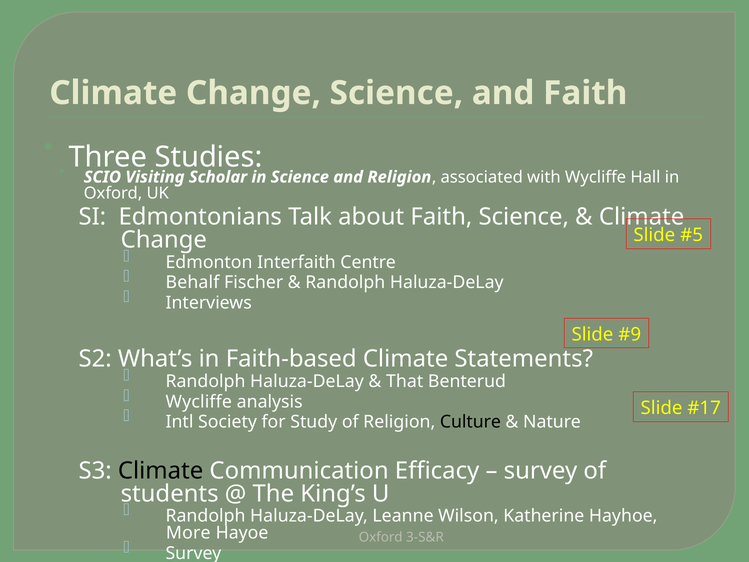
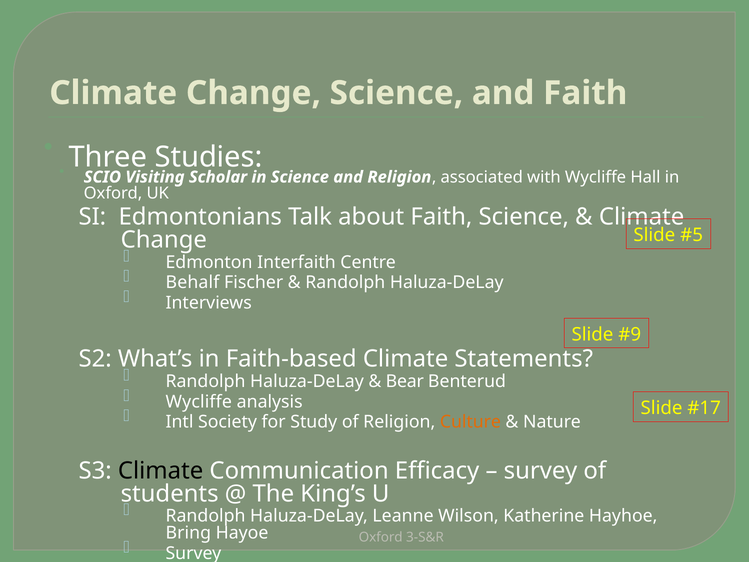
That: That -> Bear
Culture colour: black -> orange
More: More -> Bring
